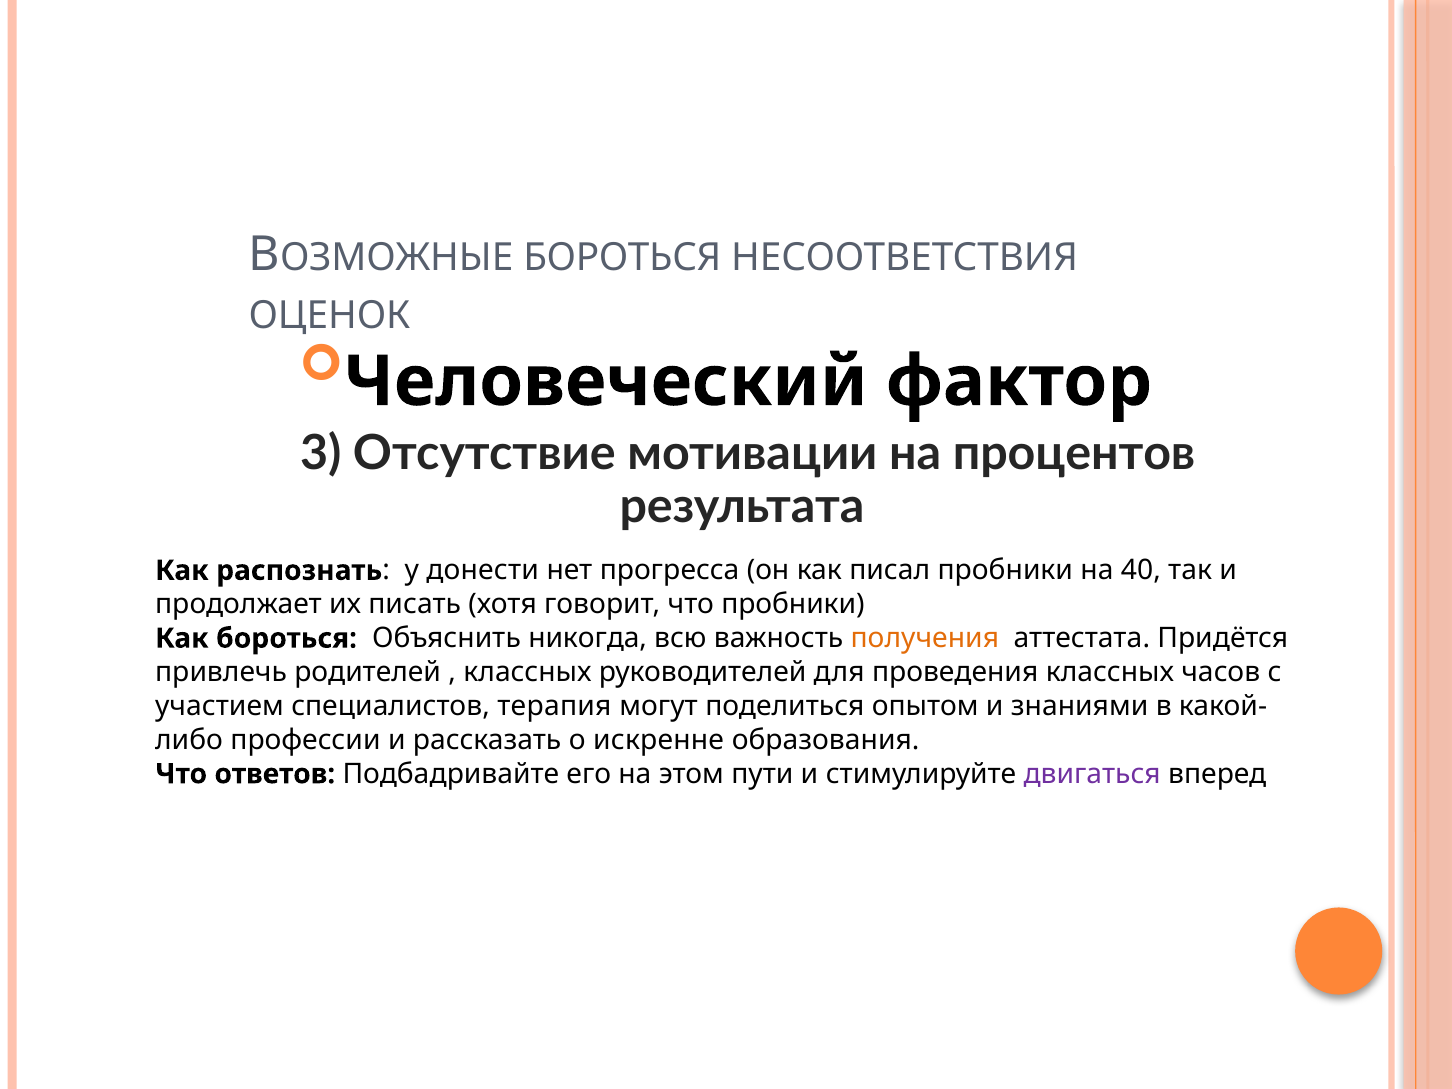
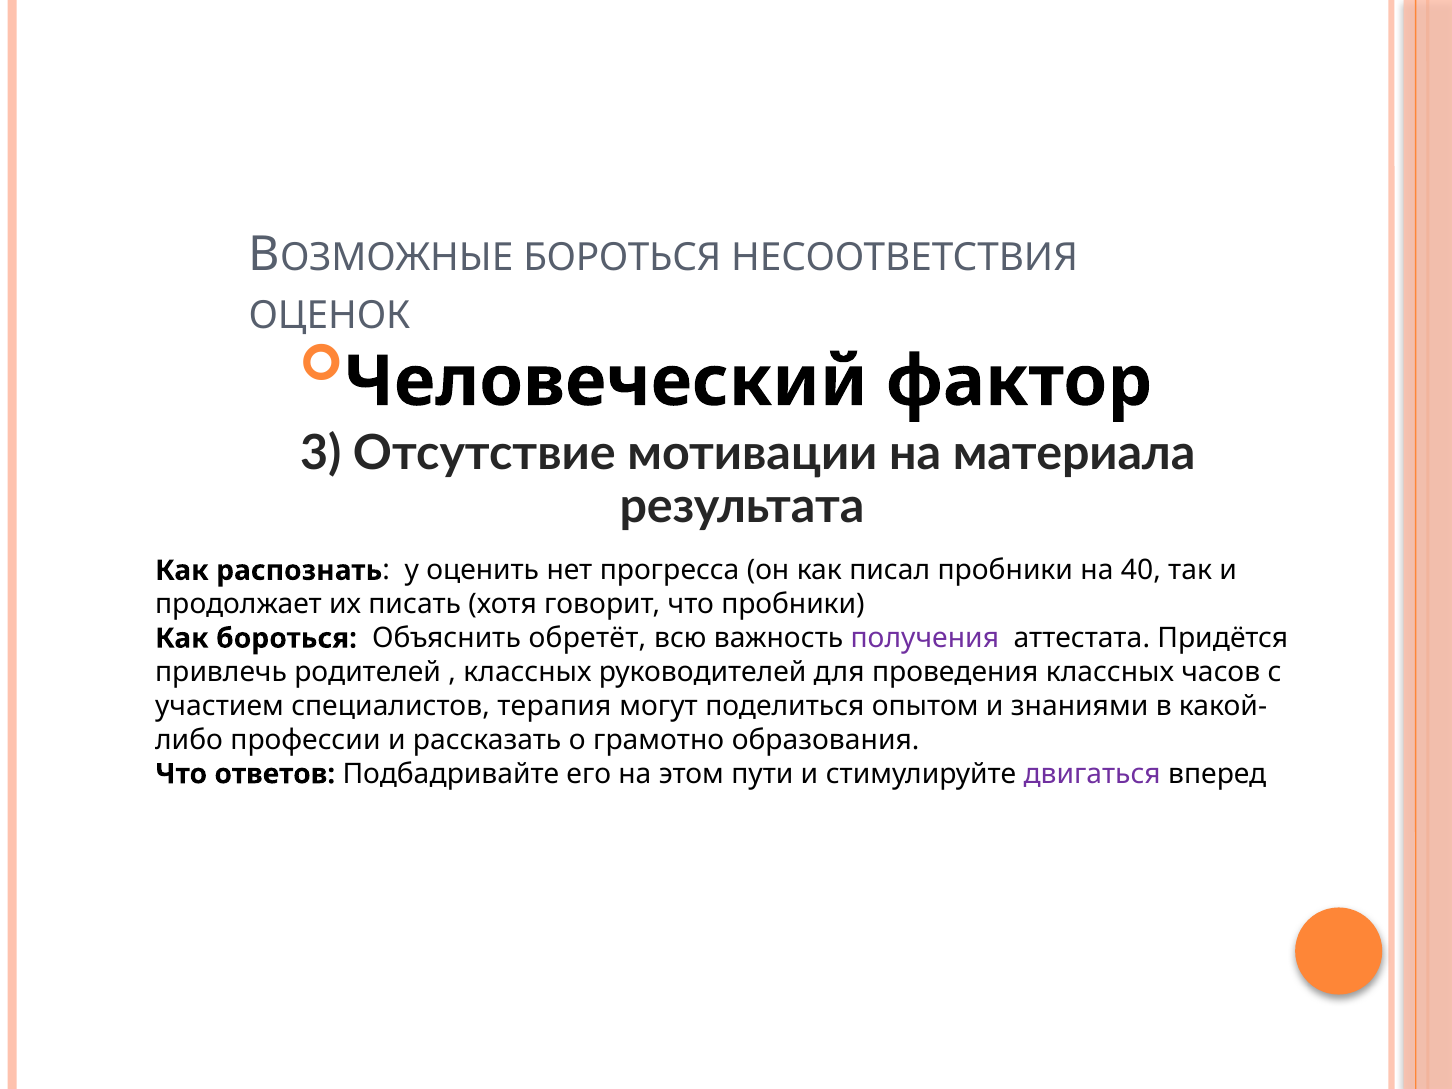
процентов: процентов -> материала
донести: донести -> оценить
никогда: никогда -> обретёт
получения colour: orange -> purple
искренне: искренне -> грамотно
